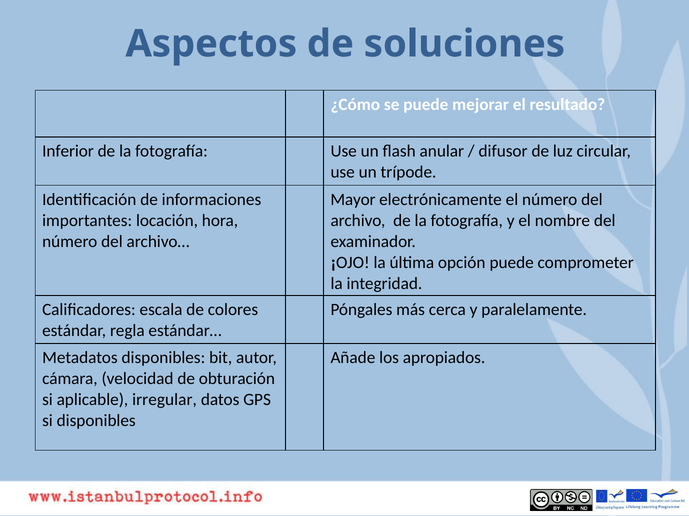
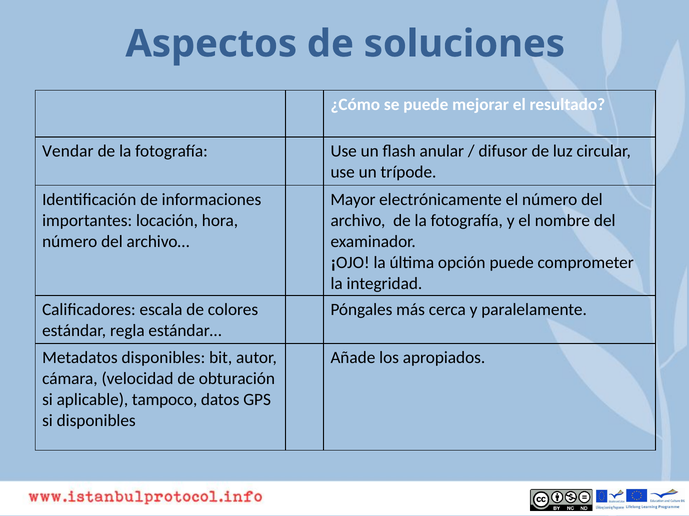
Inferior: Inferior -> Vendar
irregular: irregular -> tampoco
